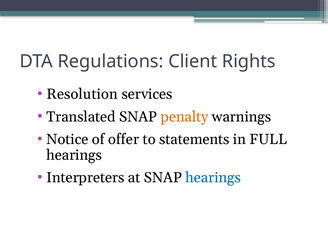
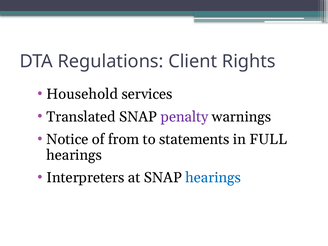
Resolution: Resolution -> Household
penalty colour: orange -> purple
offer: offer -> from
